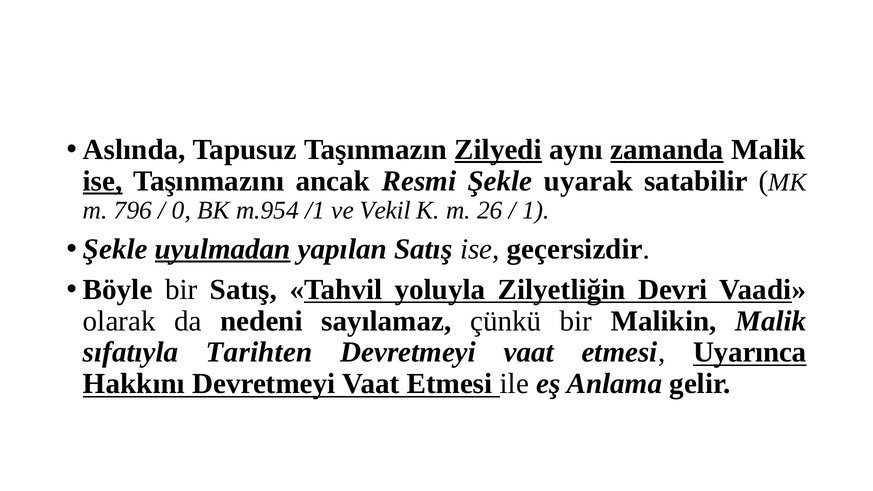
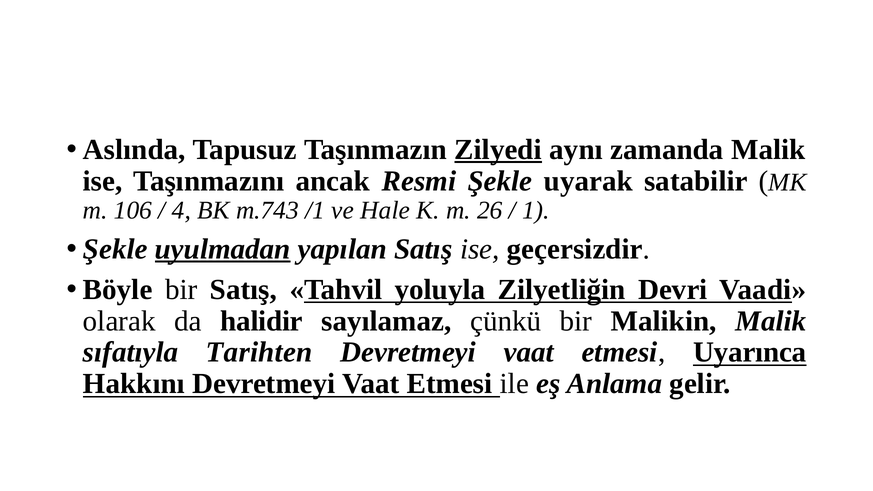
zamanda underline: present -> none
ise at (103, 181) underline: present -> none
796: 796 -> 106
0: 0 -> 4
m.954: m.954 -> m.743
Vekil: Vekil -> Hale
nedeni: nedeni -> halidir
